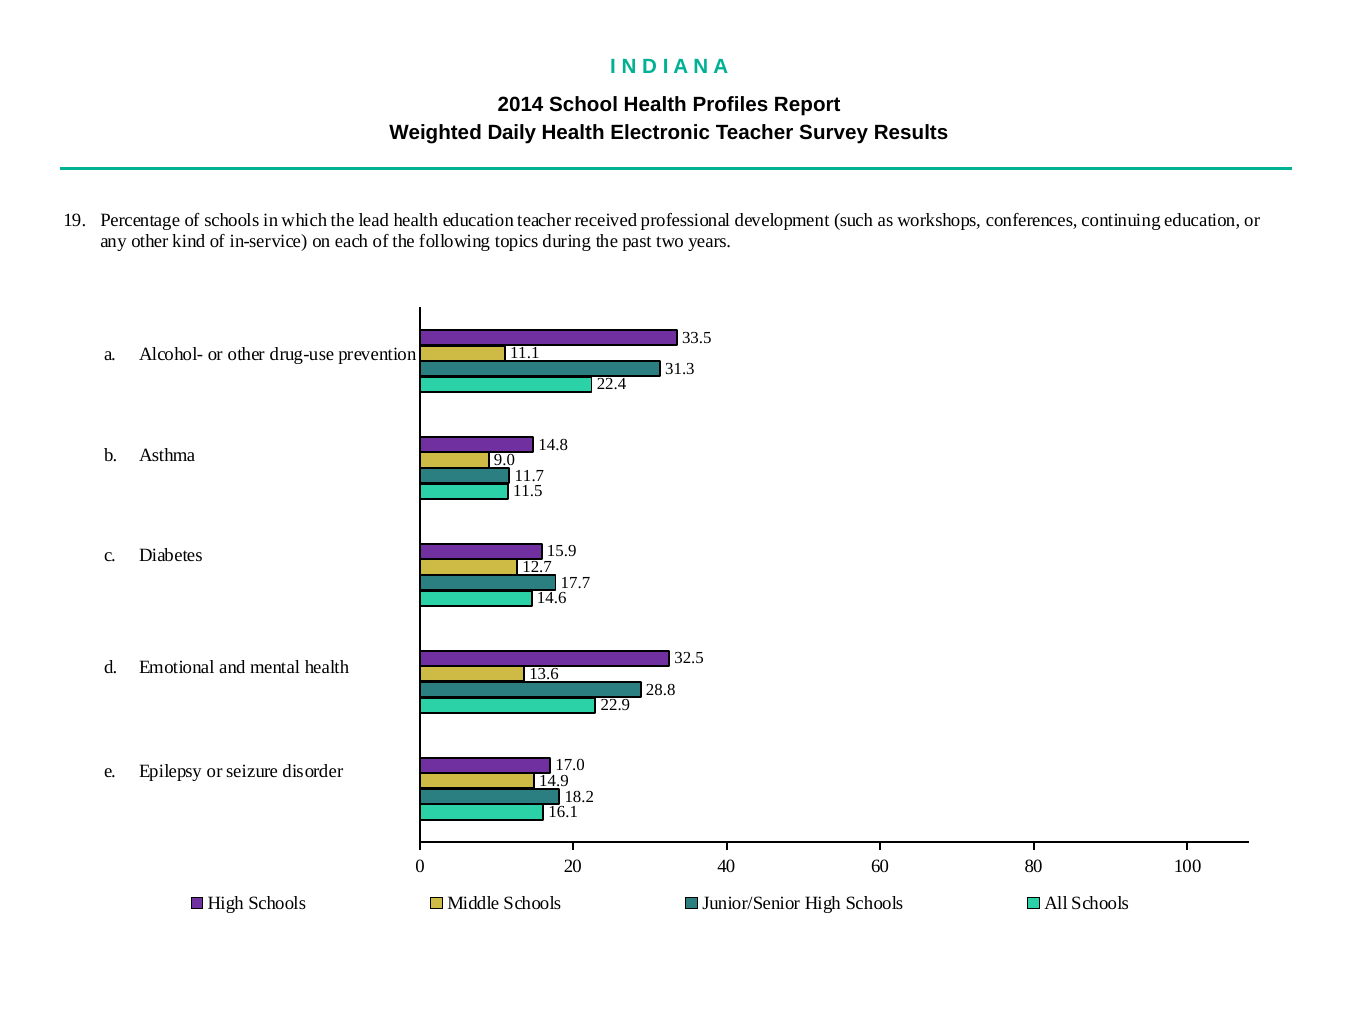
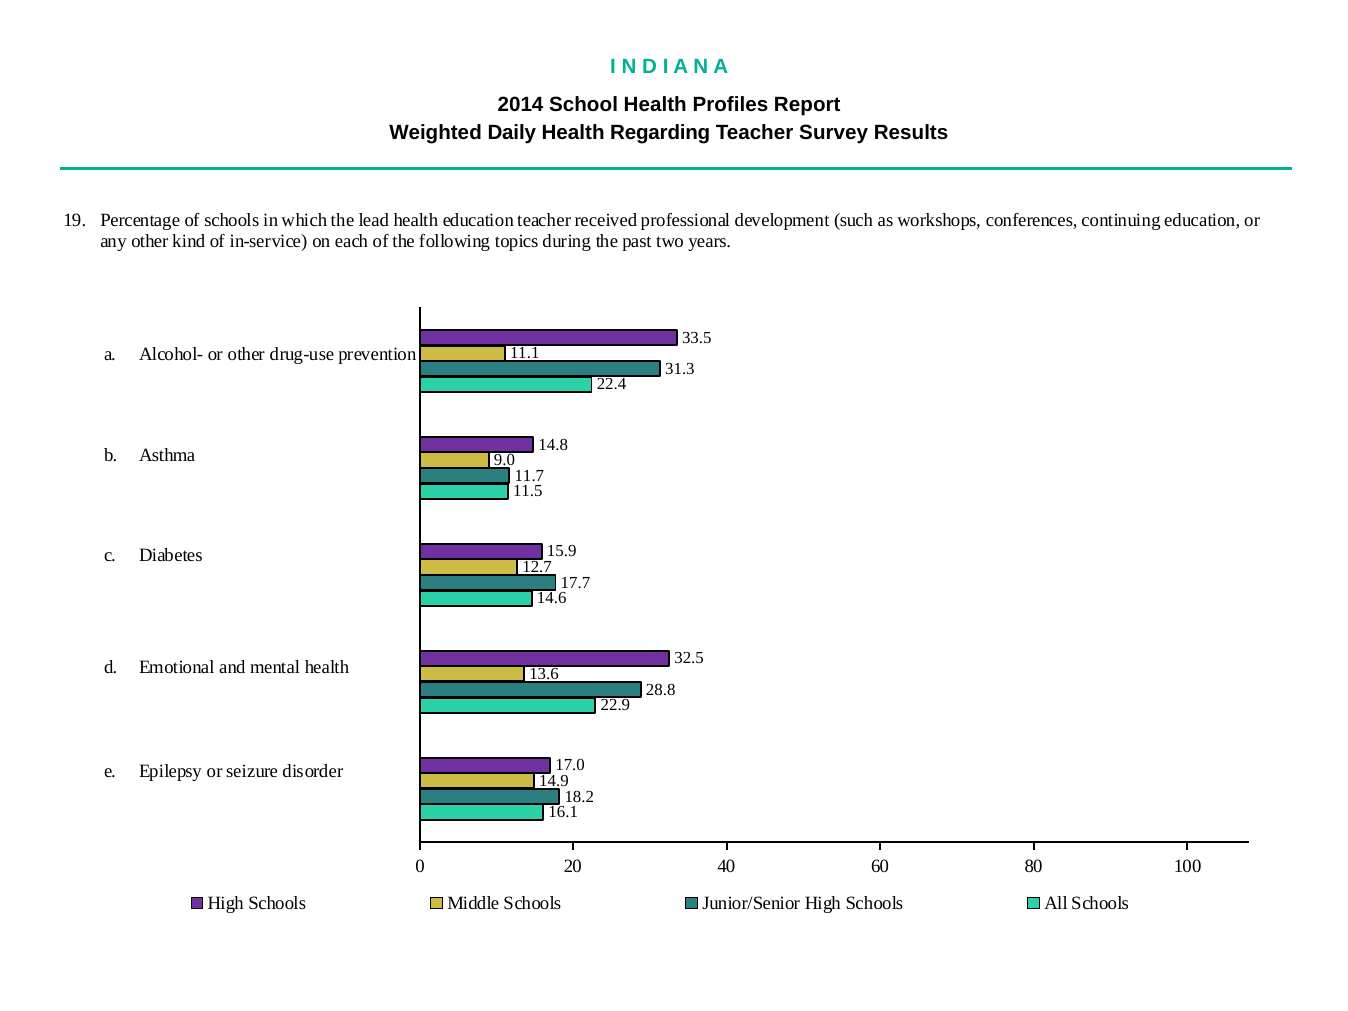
Electronic: Electronic -> Regarding
